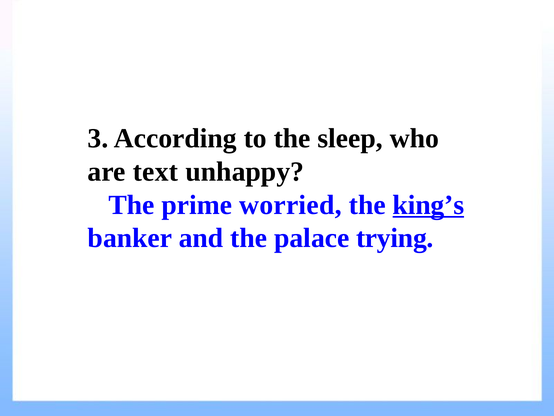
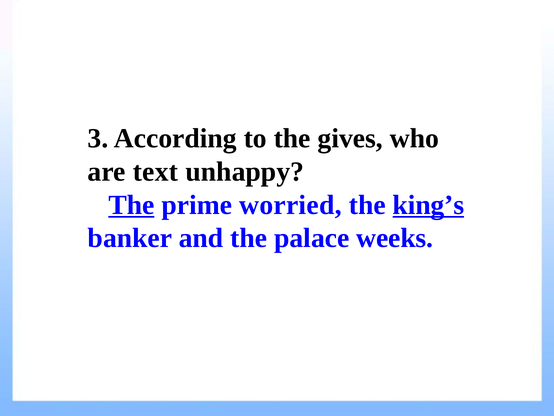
sleep: sleep -> gives
The at (131, 205) underline: none -> present
trying: trying -> weeks
